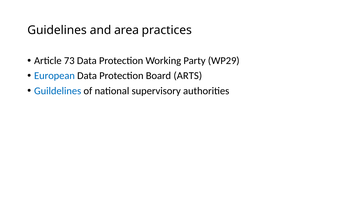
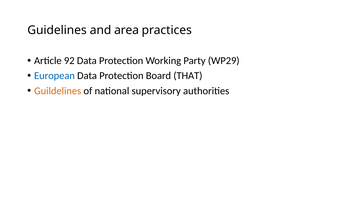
73: 73 -> 92
ARTS: ARTS -> THAT
Guildelines colour: blue -> orange
